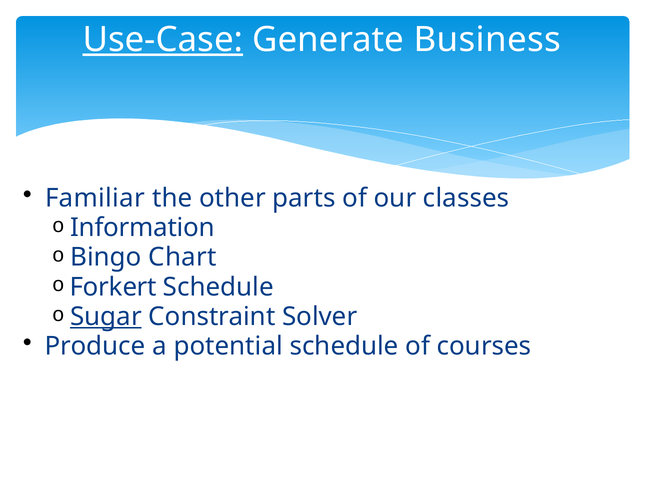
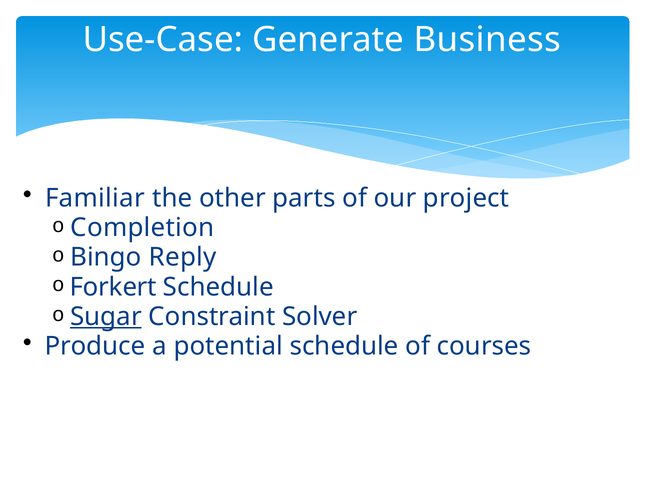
Use-Case underline: present -> none
classes: classes -> project
Information: Information -> Completion
Chart: Chart -> Reply
